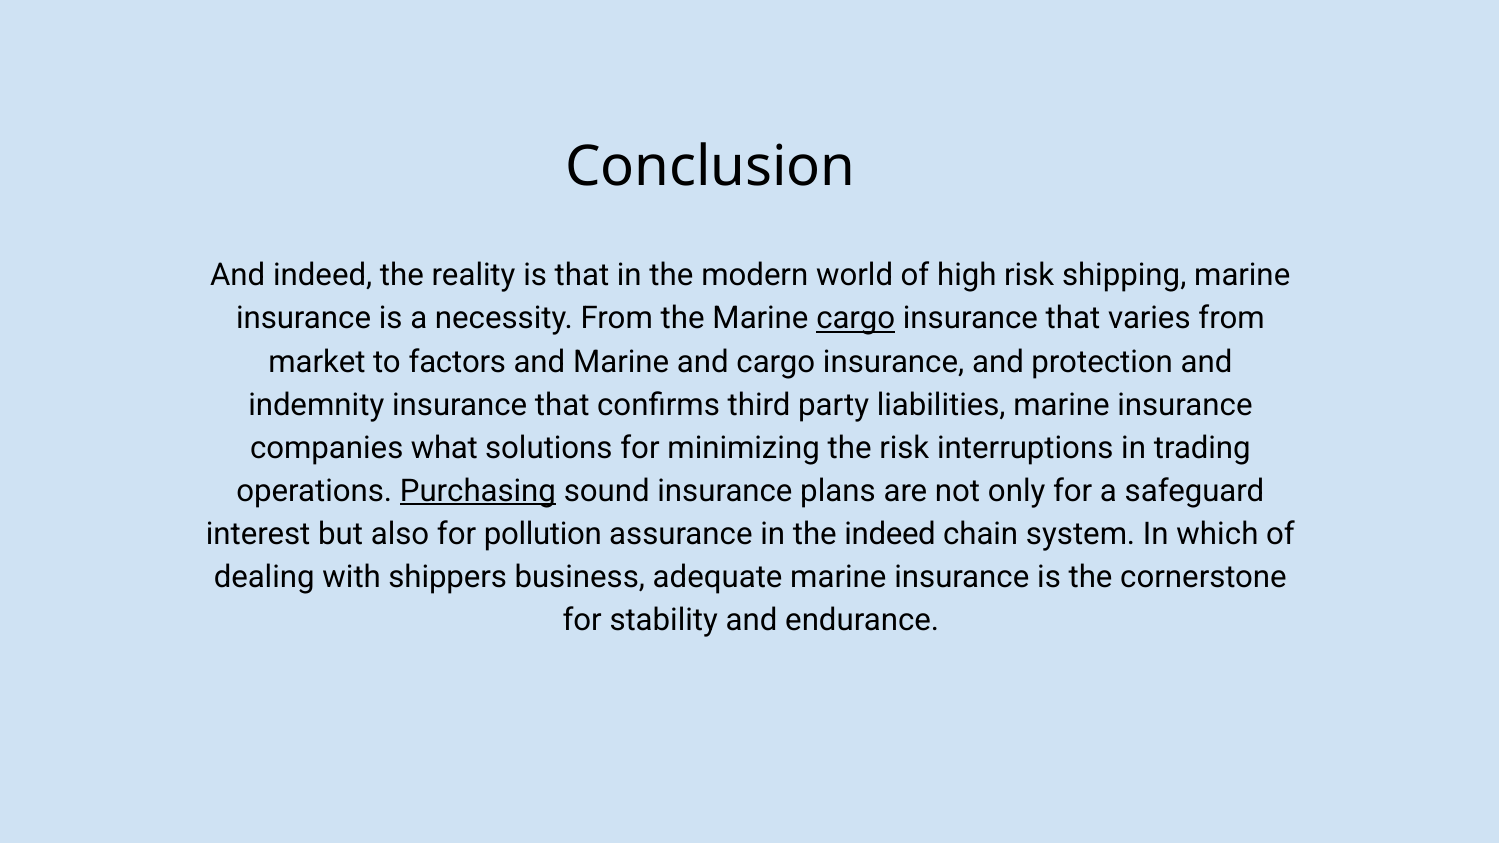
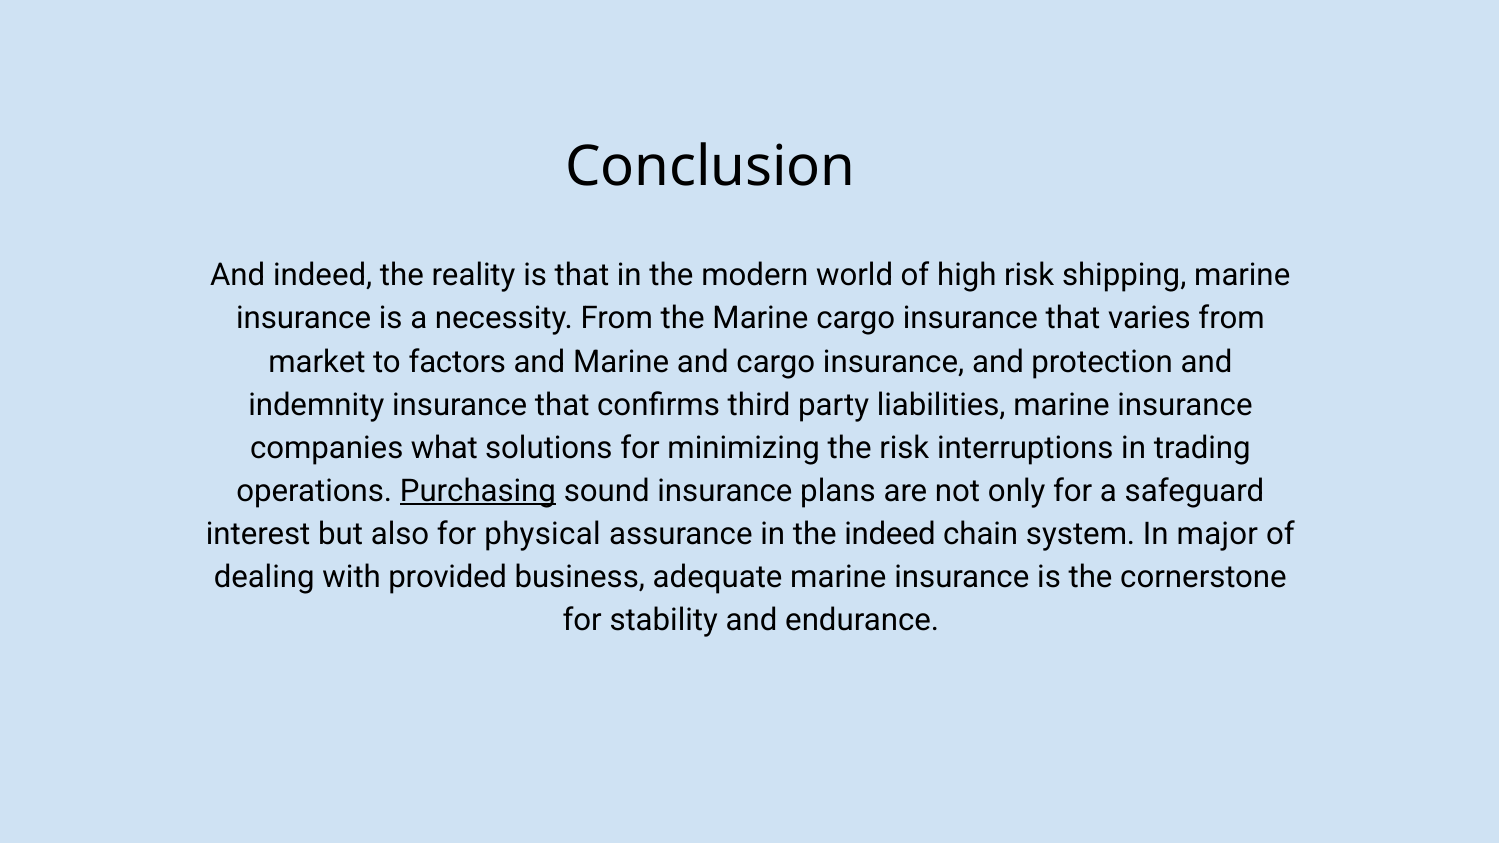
cargo at (856, 319) underline: present -> none
pollution: pollution -> physical
which: which -> major
shippers: shippers -> provided
